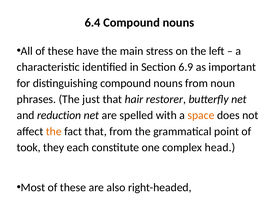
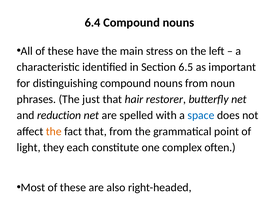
6.9: 6.9 -> 6.5
space colour: orange -> blue
took: took -> light
head: head -> often
